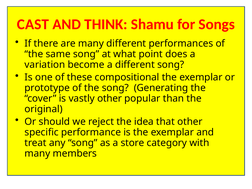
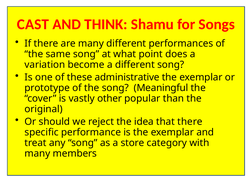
compositional: compositional -> administrative
Generating: Generating -> Meaningful
that other: other -> there
